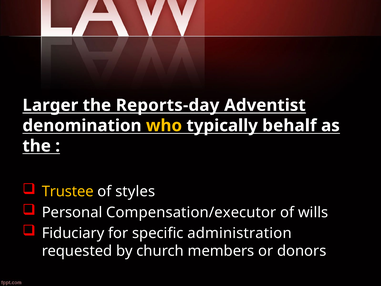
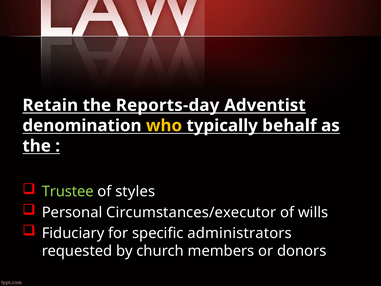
Larger: Larger -> Retain
Trustee colour: yellow -> light green
Compensation/executor: Compensation/executor -> Circumstances/executor
administration: administration -> administrators
